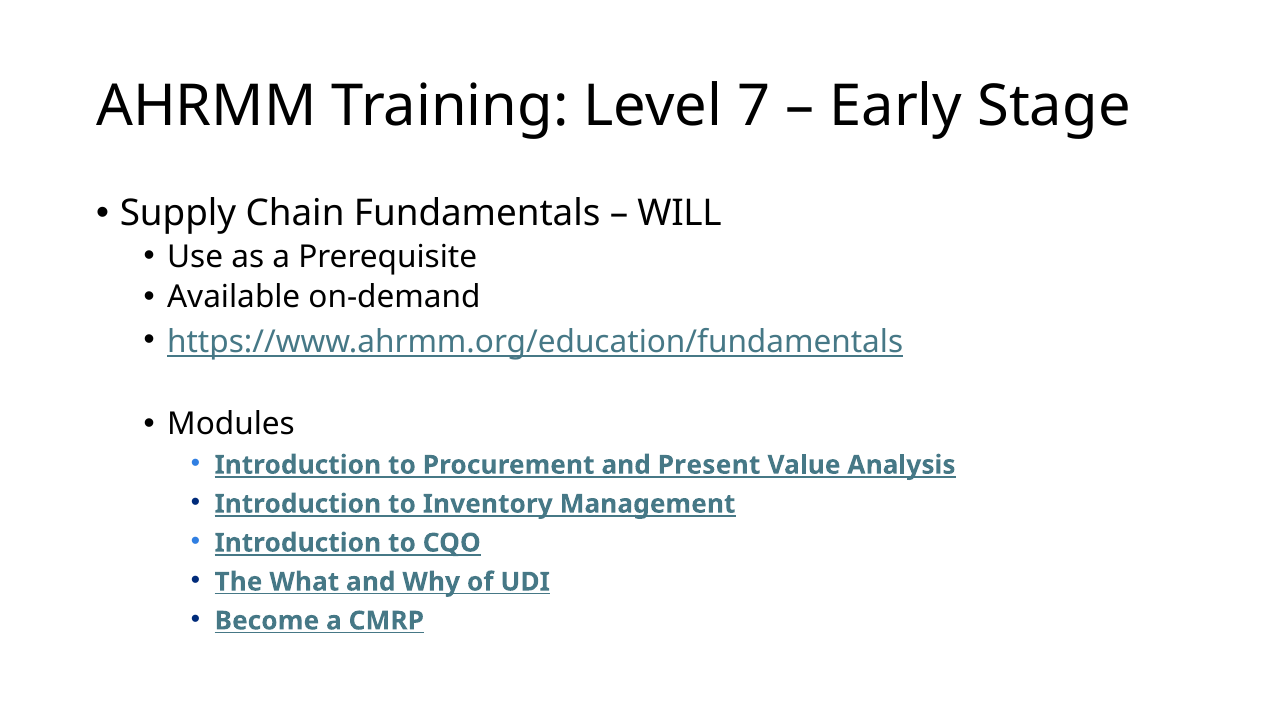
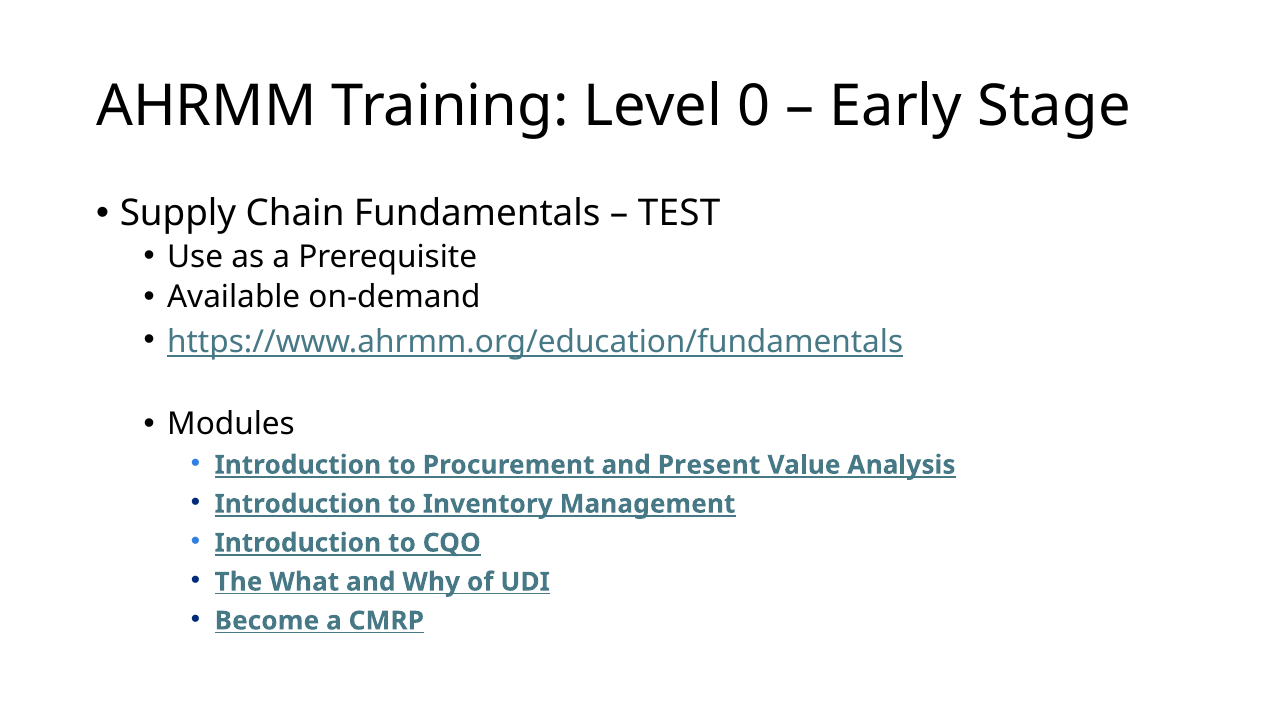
7: 7 -> 0
WILL: WILL -> TEST
